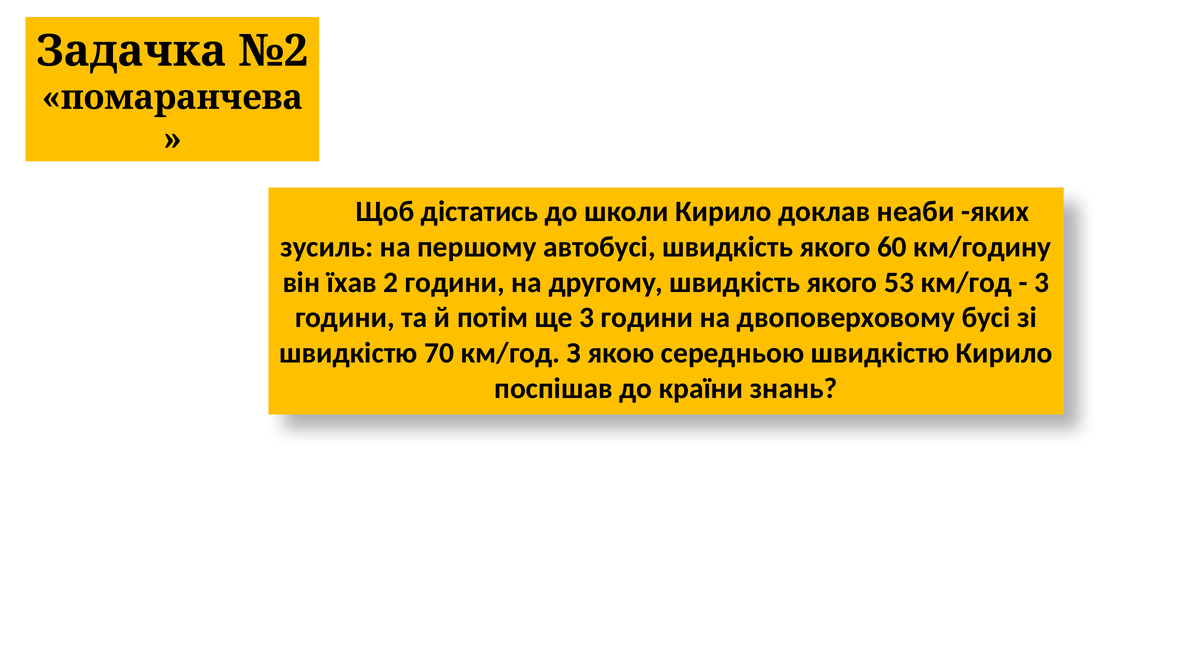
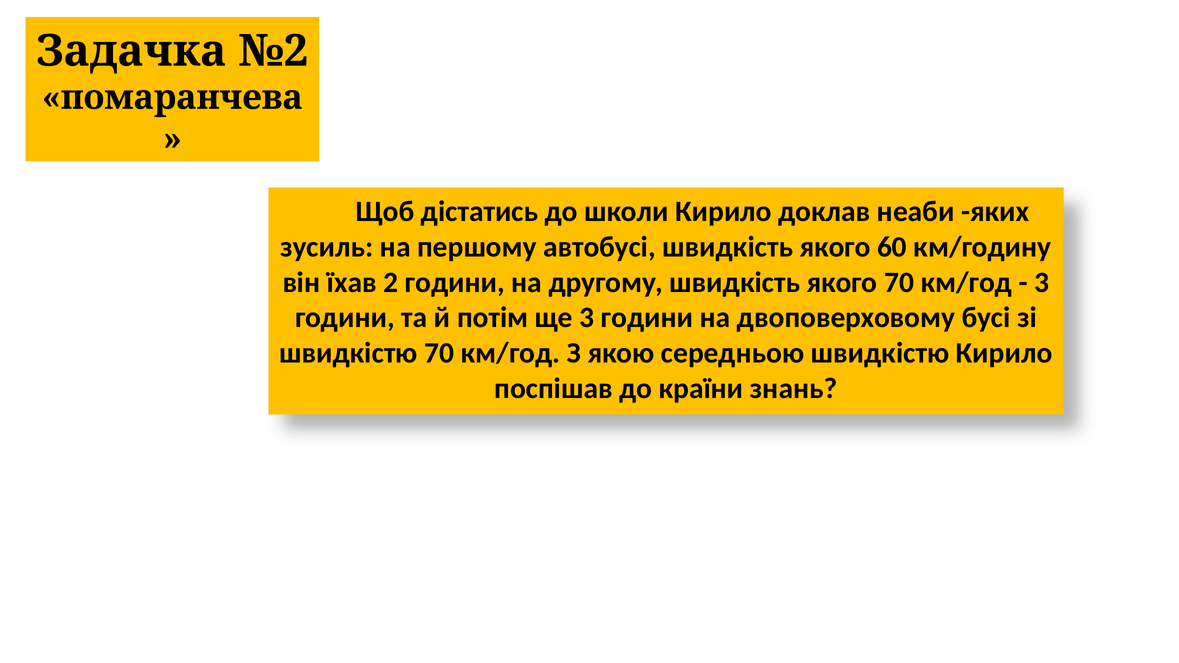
якого 53: 53 -> 70
